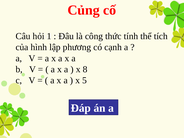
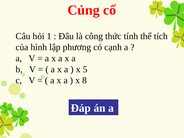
8: 8 -> 5
5: 5 -> 8
